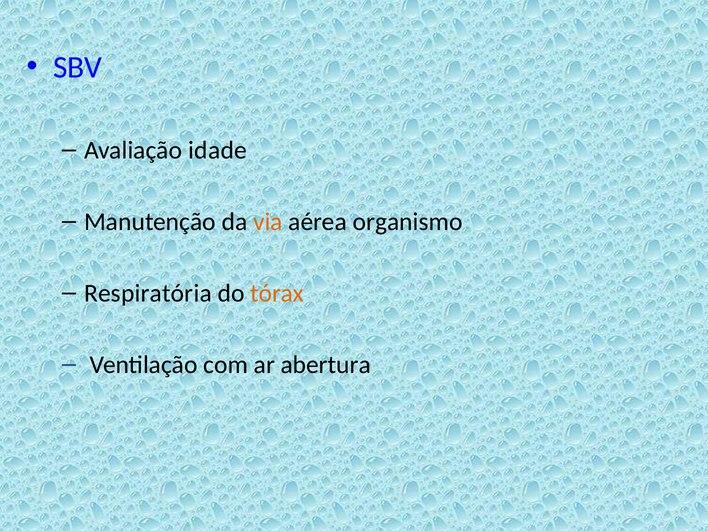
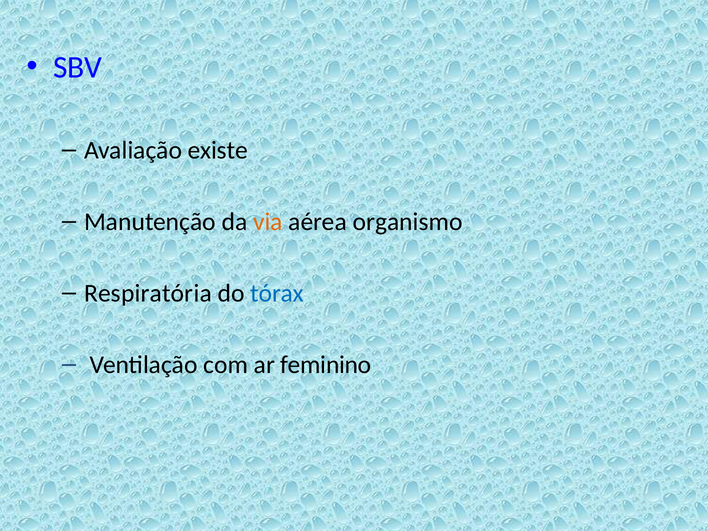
idade: idade -> existe
tórax colour: orange -> blue
abertura: abertura -> feminino
